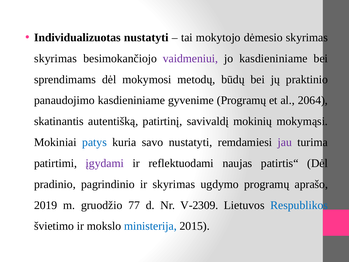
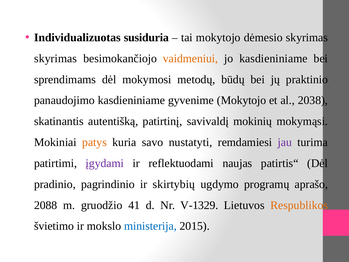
Individualizuotas nustatyti: nustatyti -> susiduria
vaidmeniui colour: purple -> orange
gyvenime Programų: Programų -> Mokytojo
2064: 2064 -> 2038
patys colour: blue -> orange
ir skyrimas: skyrimas -> skirtybių
2019: 2019 -> 2088
77: 77 -> 41
V-2309: V-2309 -> V-1329
Respublikos colour: blue -> orange
